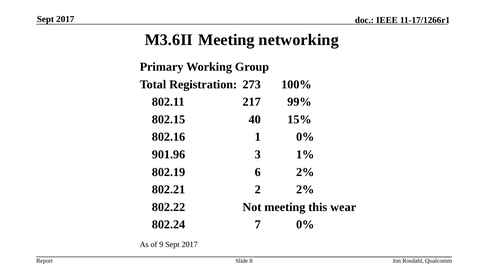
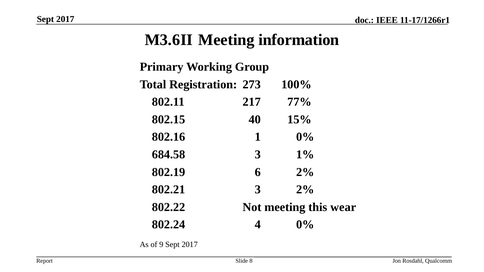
networking: networking -> information
99%: 99% -> 77%
901.96: 901.96 -> 684.58
802.21 2: 2 -> 3
7: 7 -> 4
